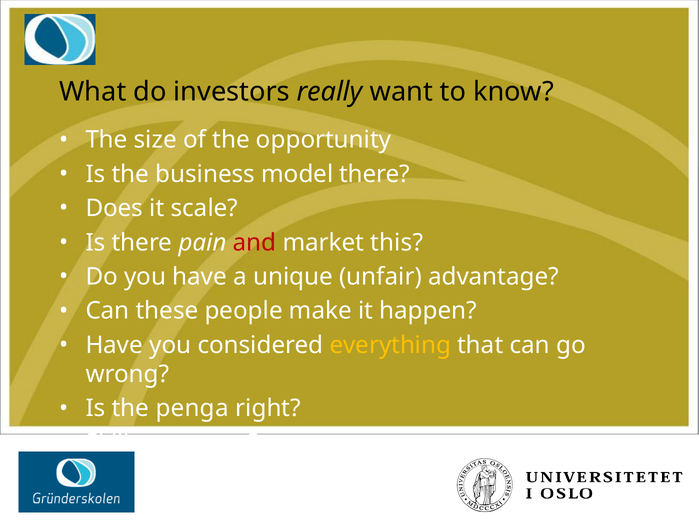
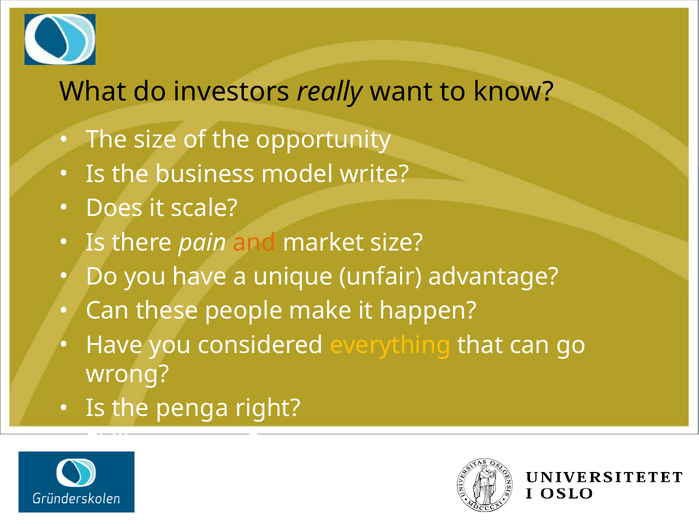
model there: there -> write
and colour: red -> orange
market this: this -> size
